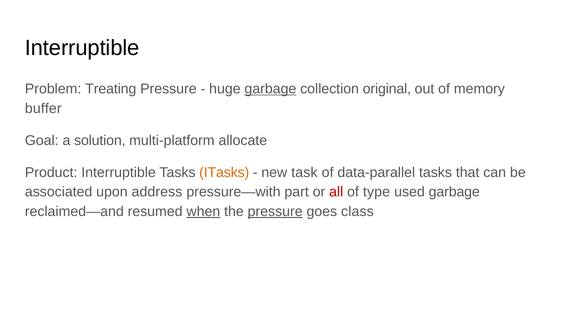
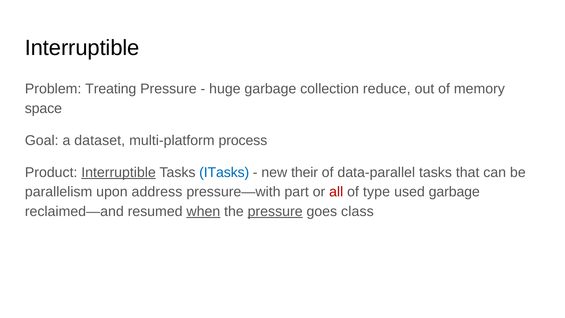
garbage at (270, 89) underline: present -> none
original: original -> reduce
buffer: buffer -> space
solution: solution -> dataset
allocate: allocate -> process
Interruptible at (119, 172) underline: none -> present
ITasks colour: orange -> blue
task: task -> their
associated: associated -> parallelism
